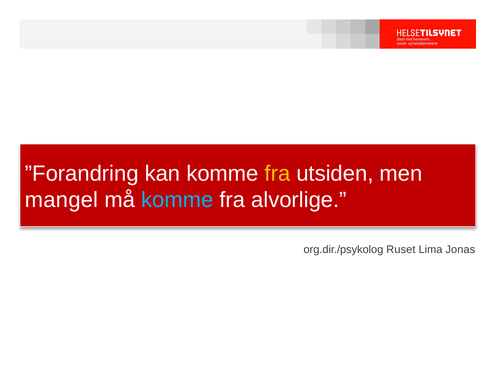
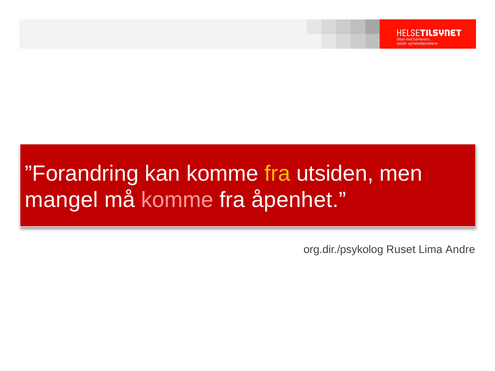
komme at (177, 200) colour: light blue -> pink
alvorlige: alvorlige -> åpenhet
Jonas: Jonas -> Andre
